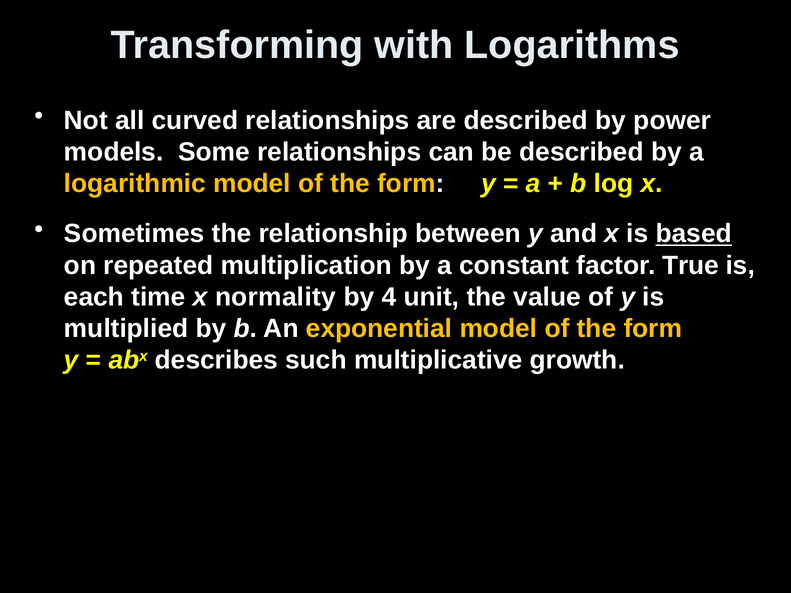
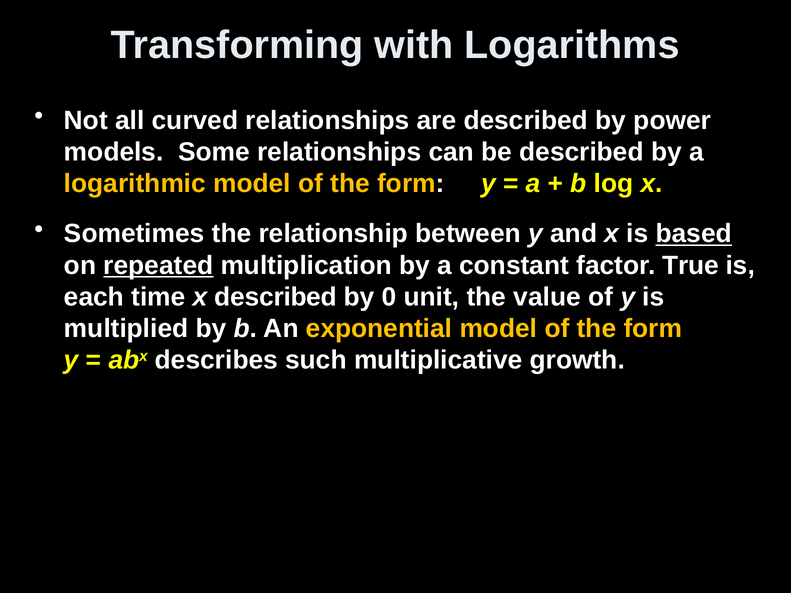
repeated underline: none -> present
x normality: normality -> described
4: 4 -> 0
